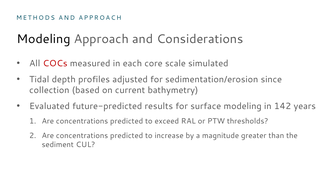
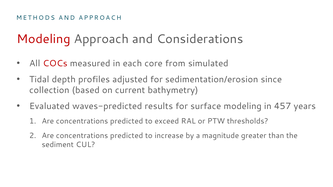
Modeling at (44, 39) colour: black -> red
scale: scale -> from
future-predicted: future-predicted -> waves-predicted
142: 142 -> 457
